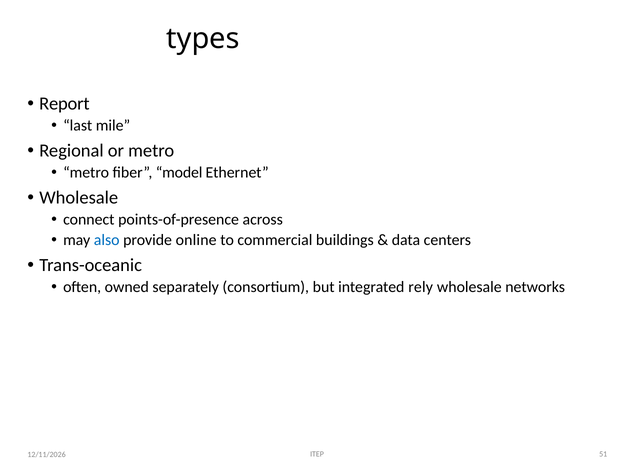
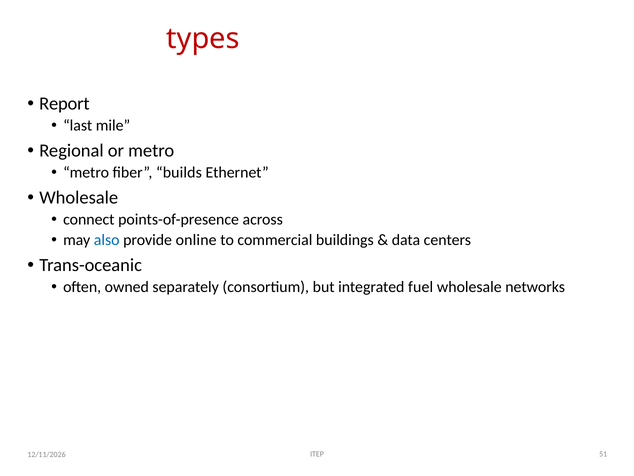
types colour: black -> red
model: model -> builds
rely: rely -> fuel
